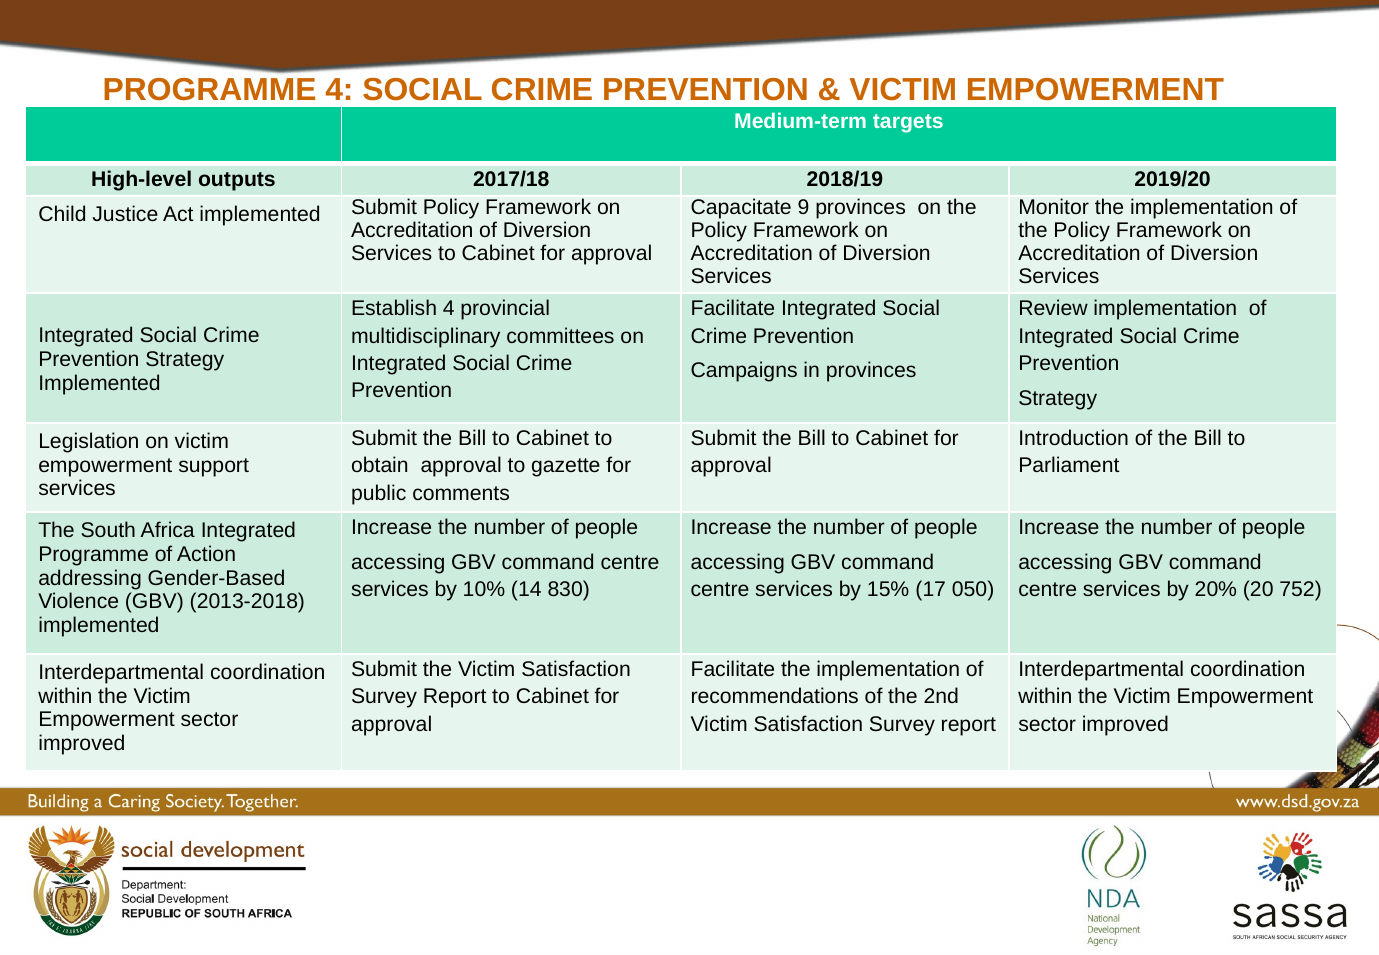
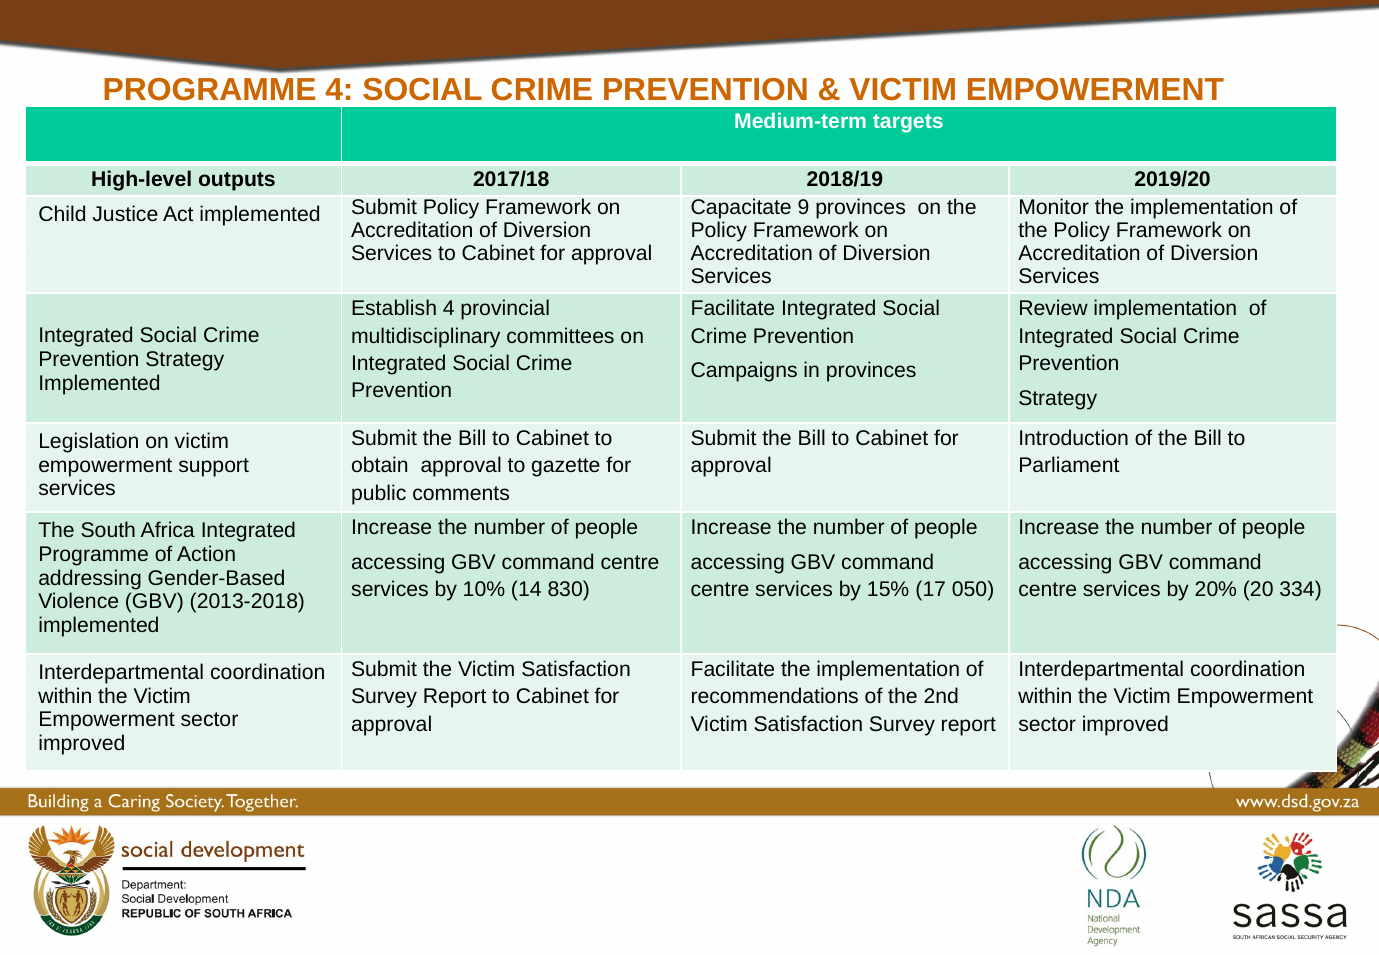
752: 752 -> 334
